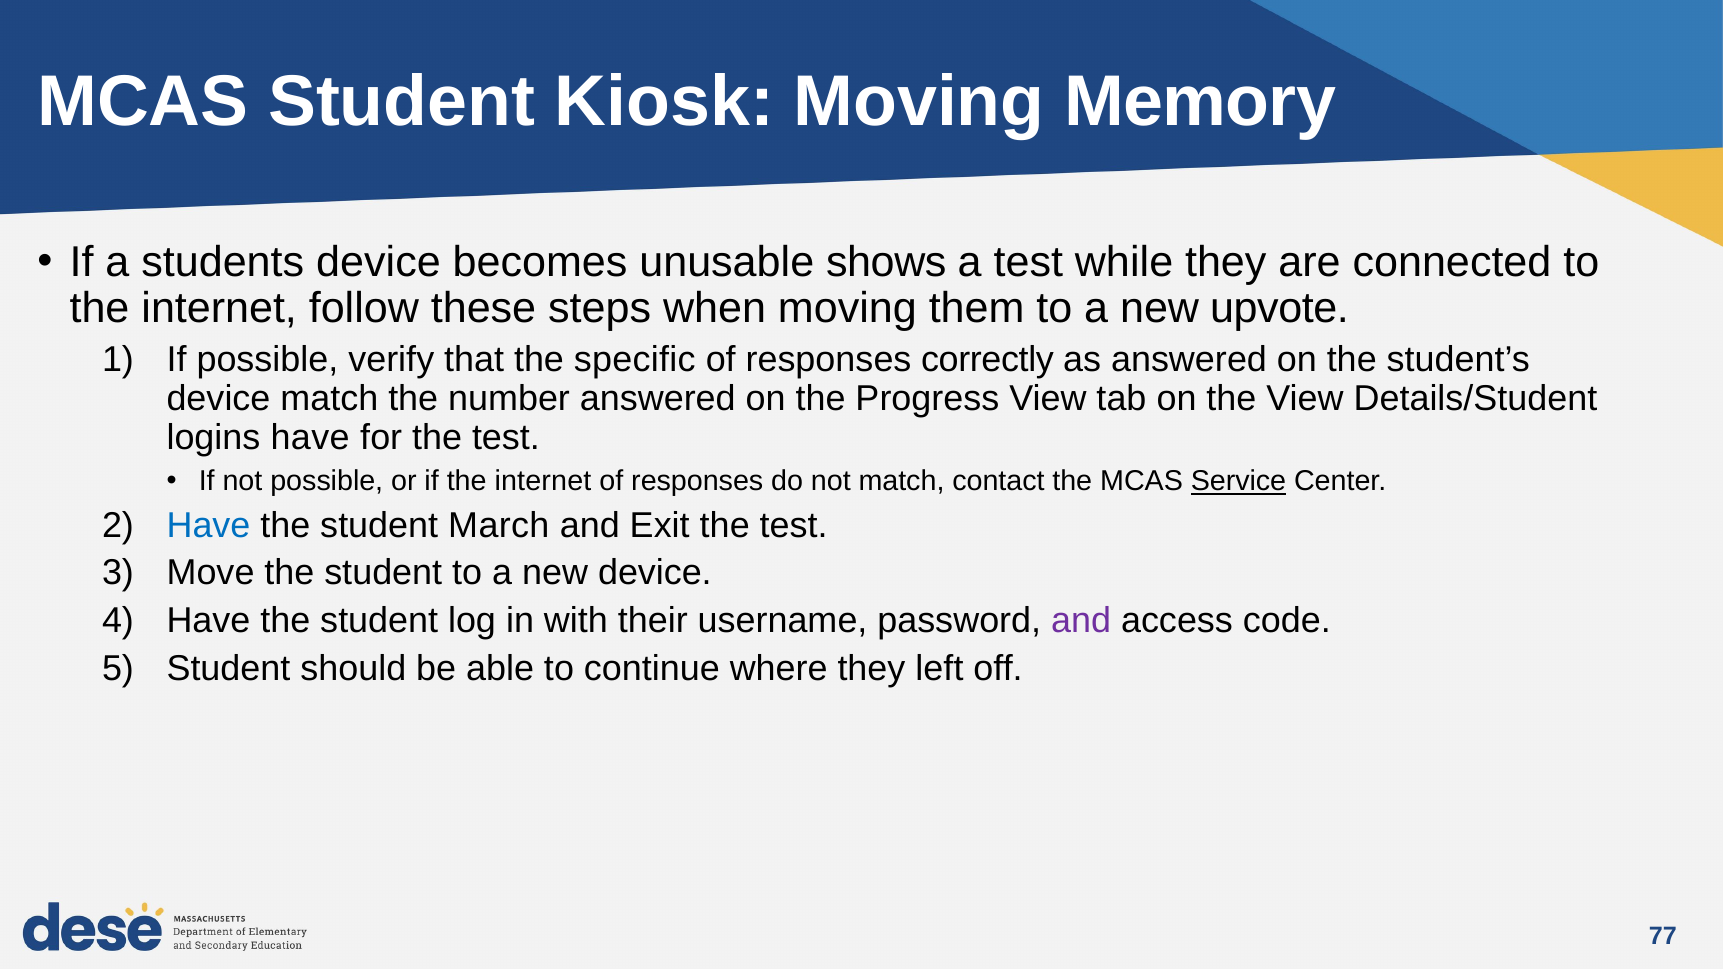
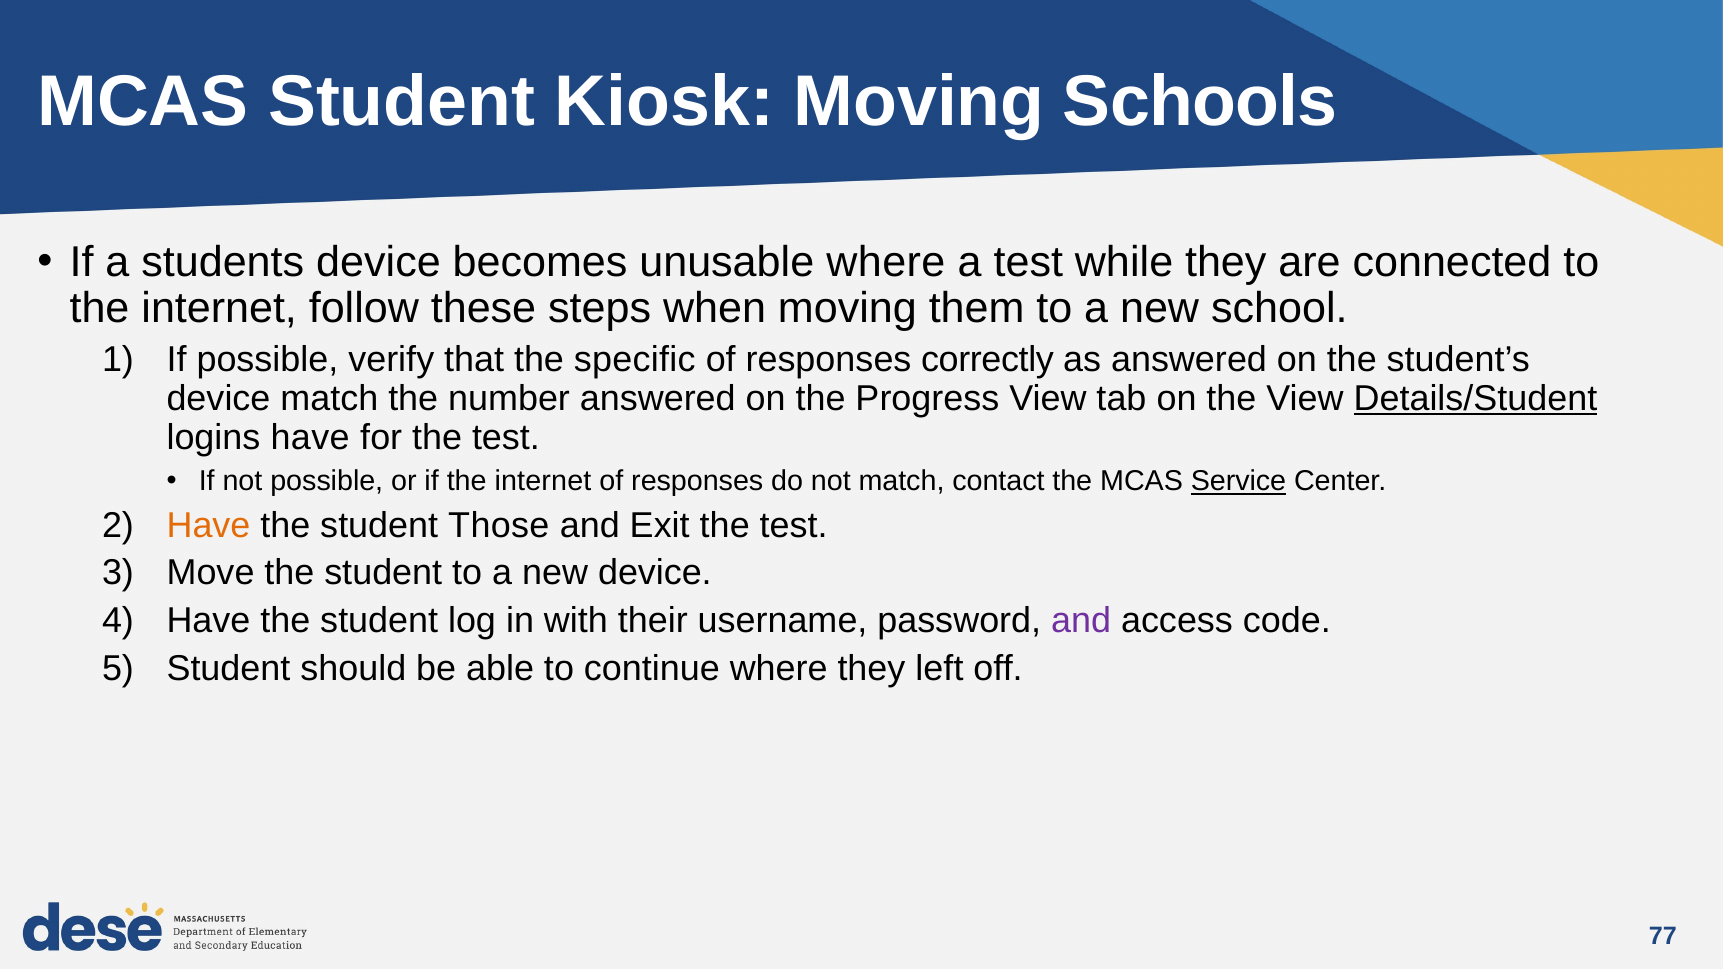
Memory: Memory -> Schools
unusable shows: shows -> where
upvote: upvote -> school
Details/Student underline: none -> present
Have at (208, 525) colour: blue -> orange
March: March -> Those
